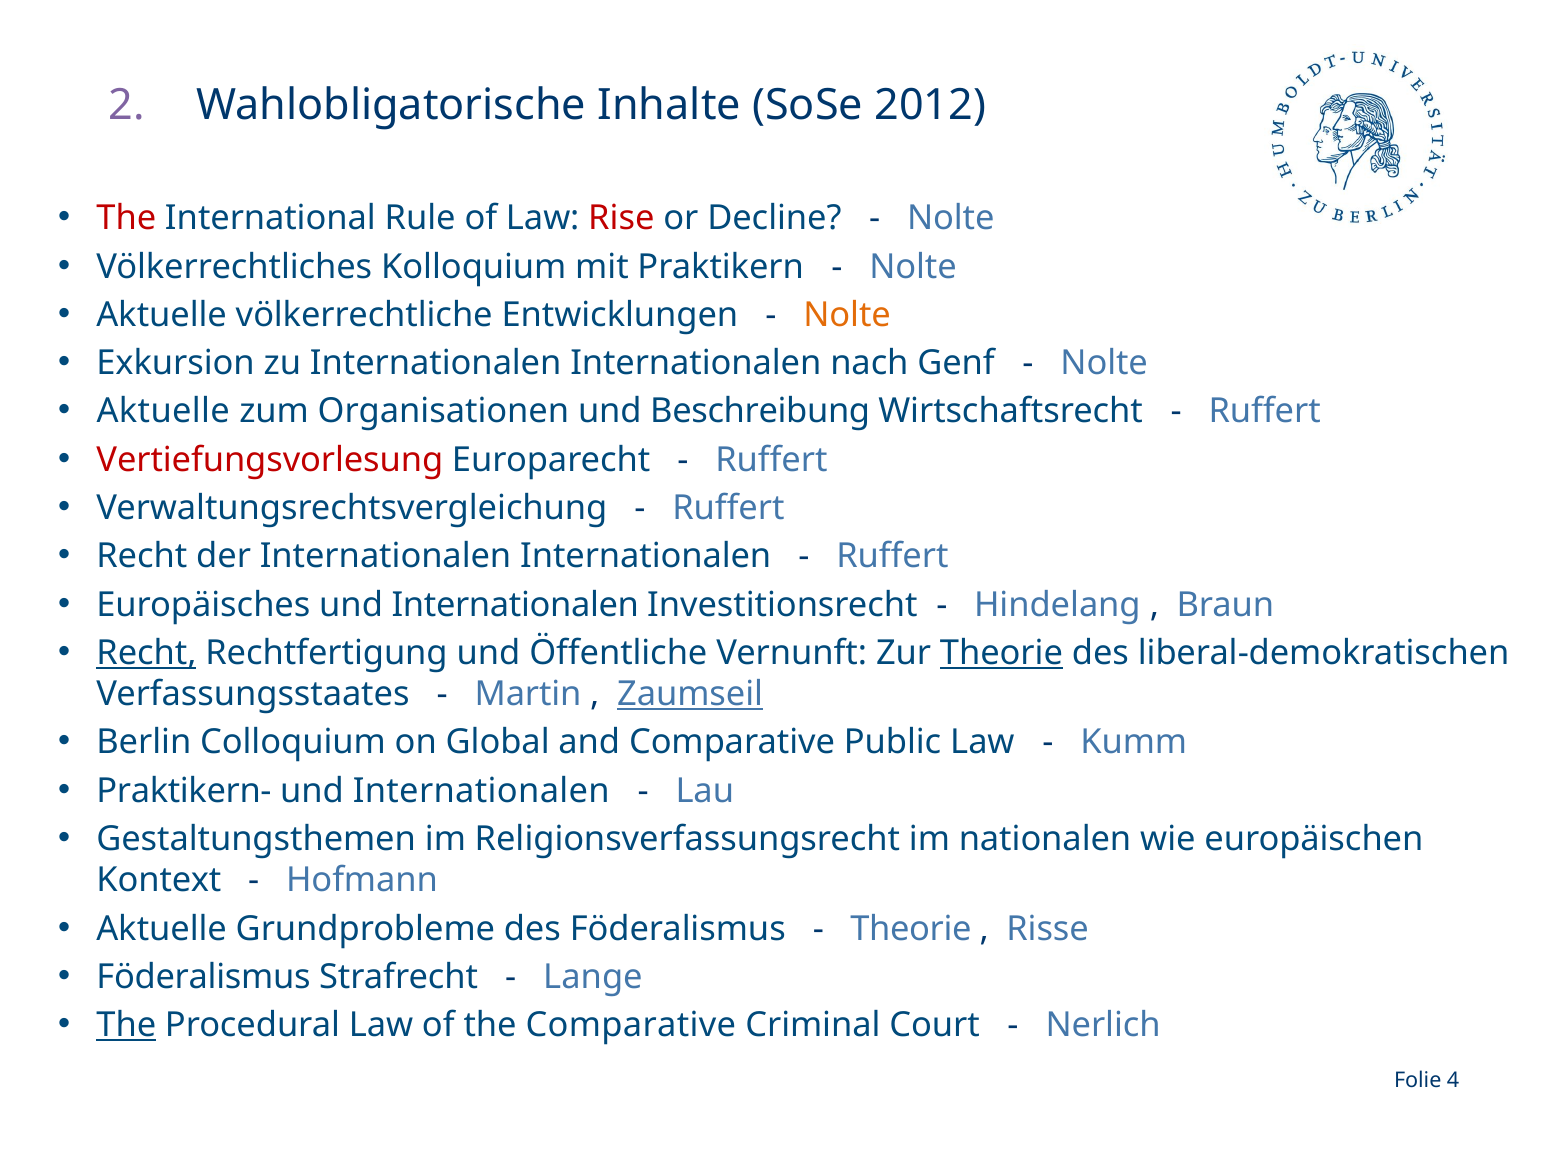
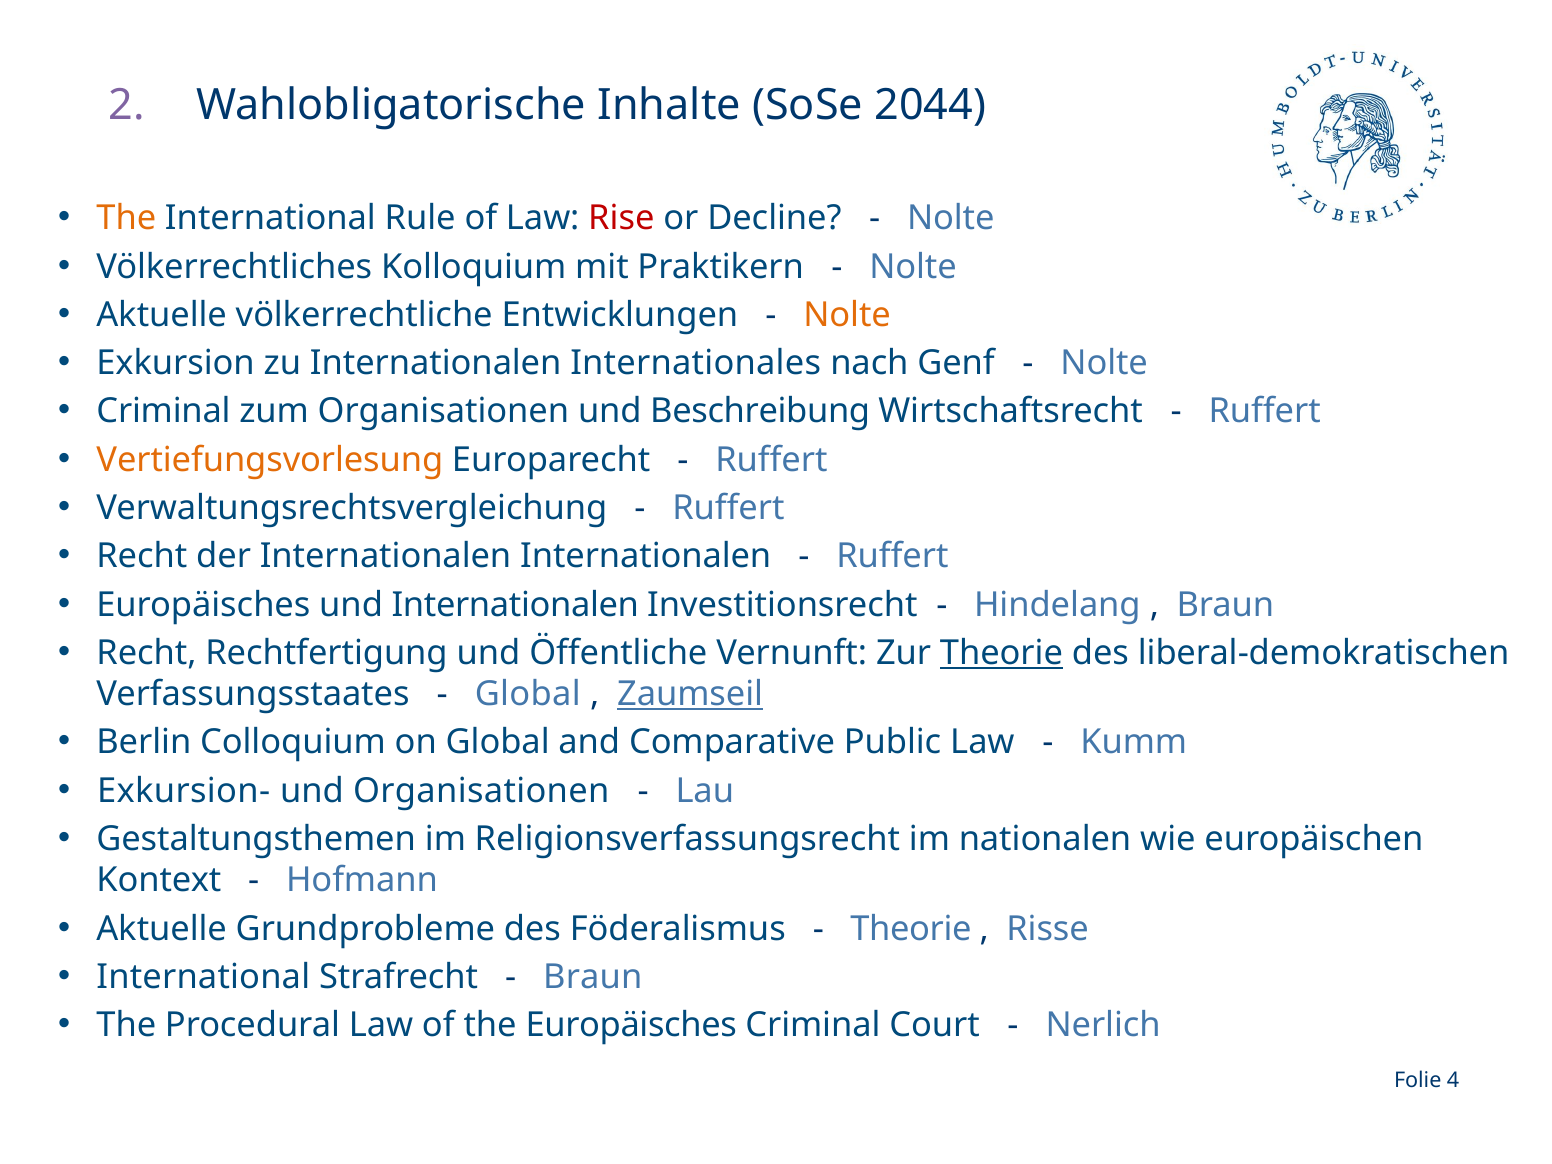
2012: 2012 -> 2044
The at (126, 218) colour: red -> orange
zu Internationalen Internationalen: Internationalen -> Internationales
Aktuelle at (163, 412): Aktuelle -> Criminal
Vertiefungsvorlesung colour: red -> orange
Recht at (147, 653) underline: present -> none
Martin at (528, 694): Martin -> Global
Praktikern-: Praktikern- -> Exkursion-
Internationalen at (481, 791): Internationalen -> Organisationen
Föderalismus at (204, 977): Föderalismus -> International
Lange at (593, 977): Lange -> Braun
The at (126, 1025) underline: present -> none
the Comparative: Comparative -> Europäisches
